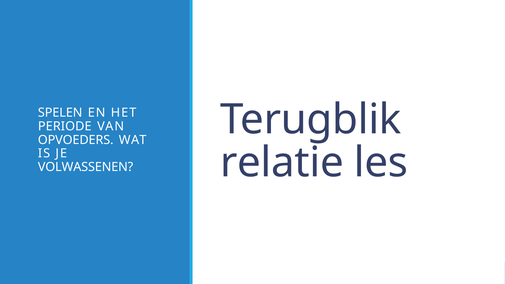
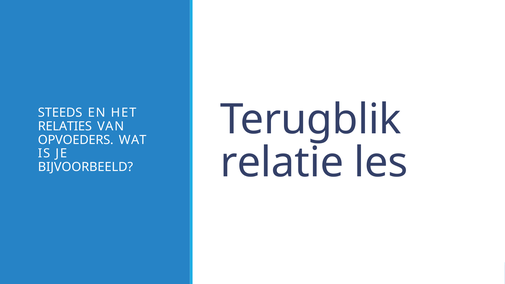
SPELEN: SPELEN -> STEEDS
PERIODE: PERIODE -> RELATIES
VOLWASSENEN: VOLWASSENEN -> BIJVOORBEELD
